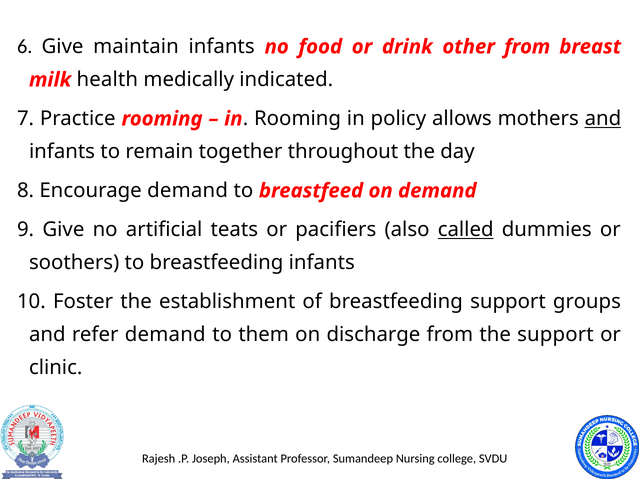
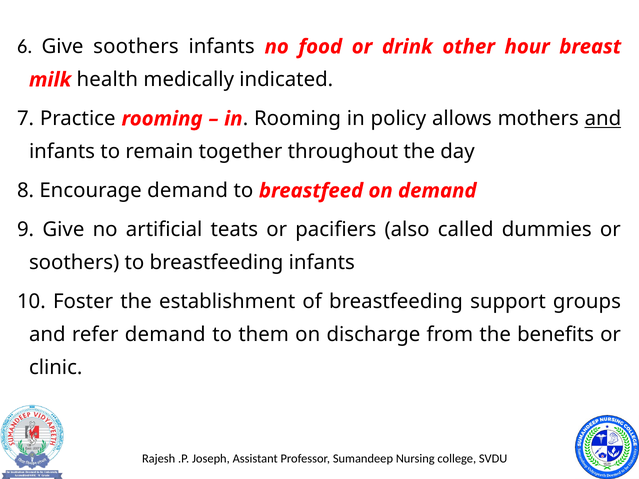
Give maintain: maintain -> soothers
other from: from -> hour
called underline: present -> none
the support: support -> benefits
